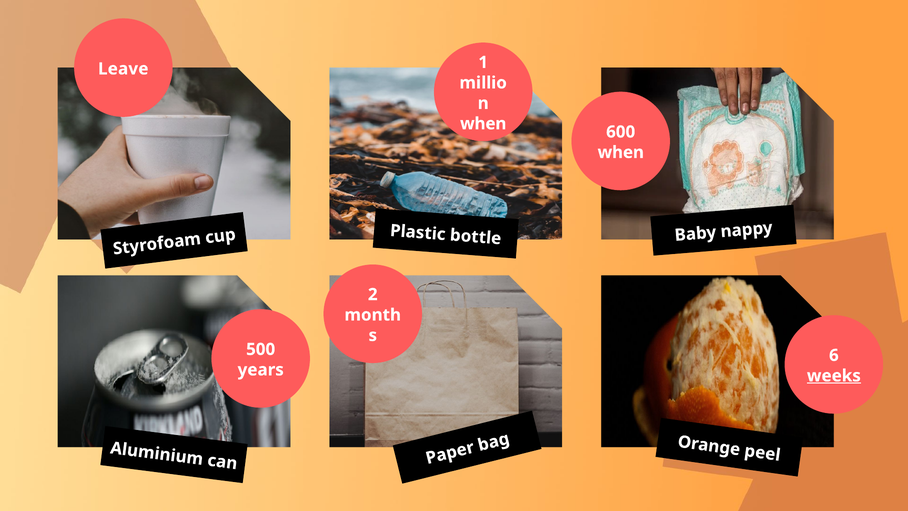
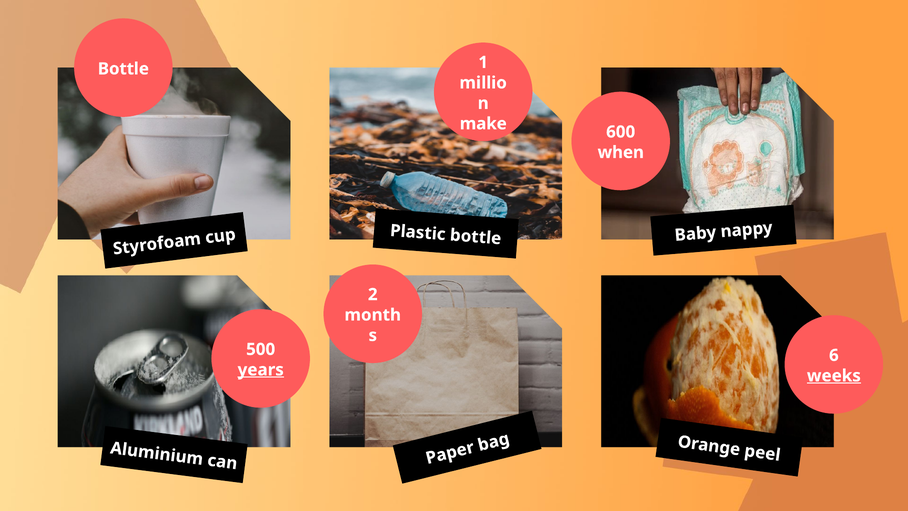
Leave at (123, 69): Leave -> Bottle
when at (483, 124): when -> make
years underline: none -> present
